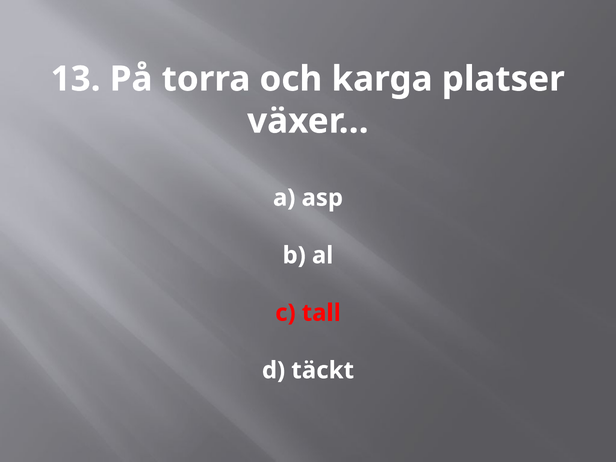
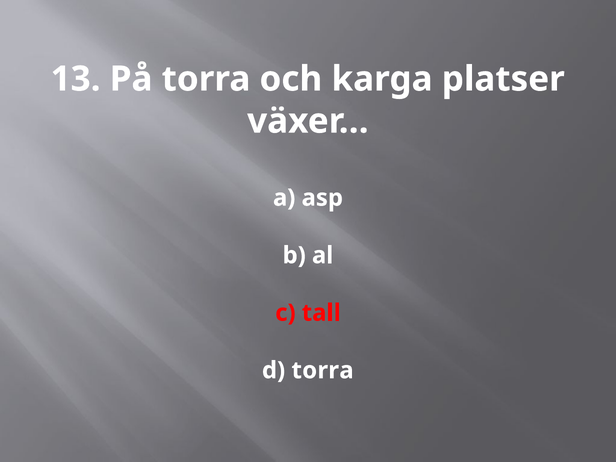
d täckt: täckt -> torra
